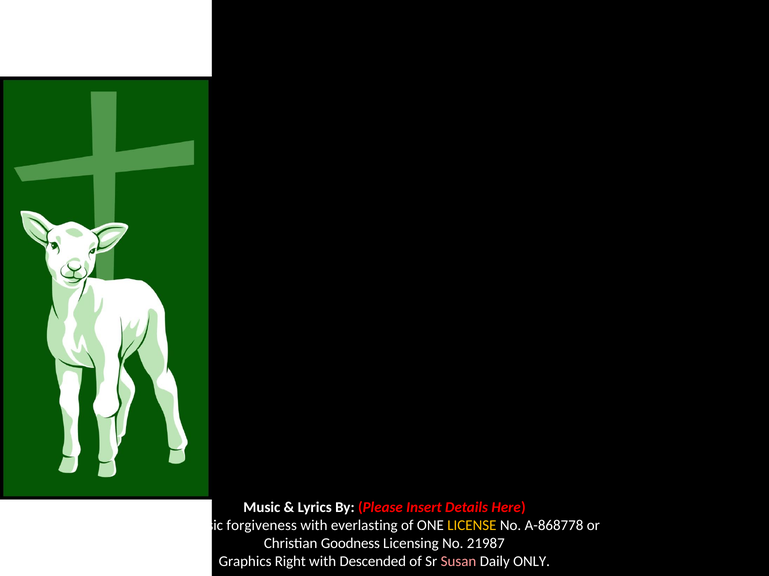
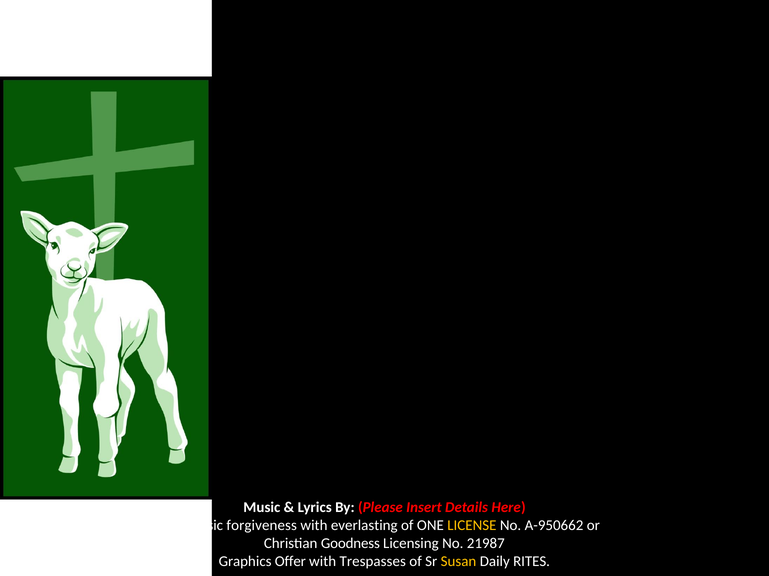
A-868778: A-868778 -> A-950662
Right: Right -> Offer
Descended: Descended -> Trespasses
Susan colour: pink -> yellow
ONLY: ONLY -> RITES
